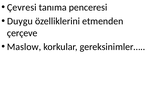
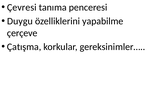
etmenden: etmenden -> yapabilme
Maslow: Maslow -> Çatışma
